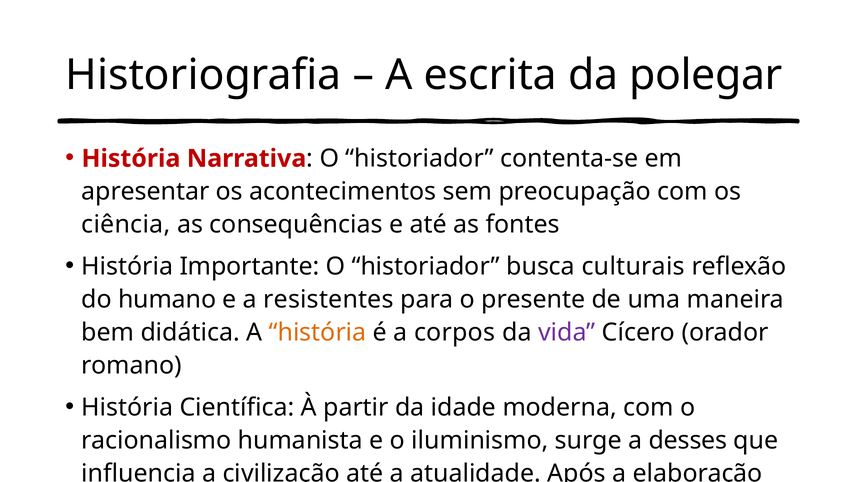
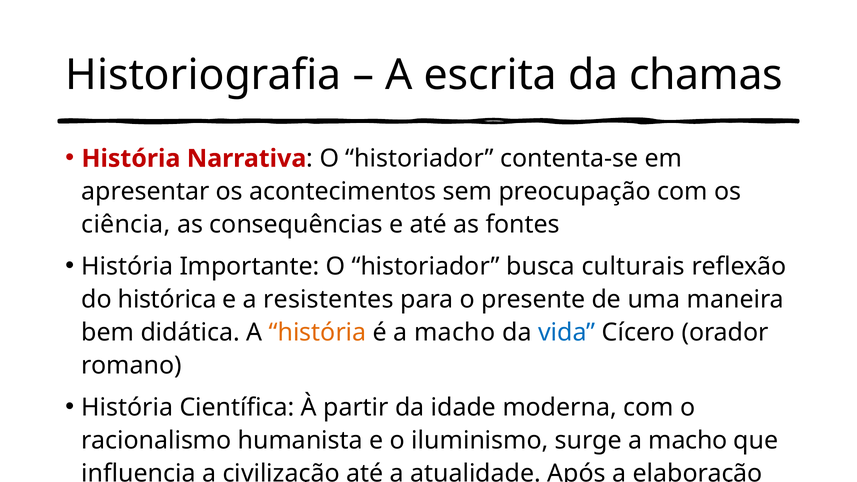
polegar: polegar -> chamas
humano: humano -> histórica
é a corpos: corpos -> macho
vida colour: purple -> blue
surge a desses: desses -> macho
